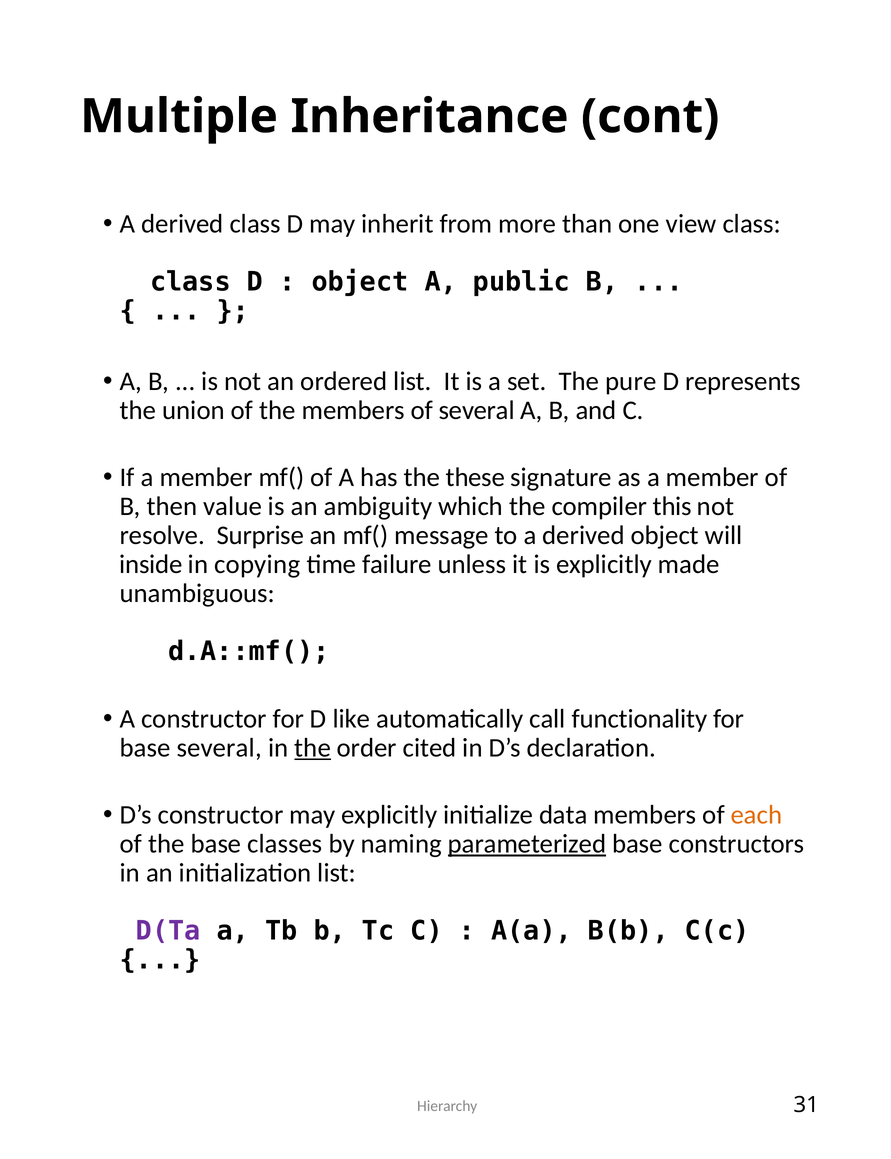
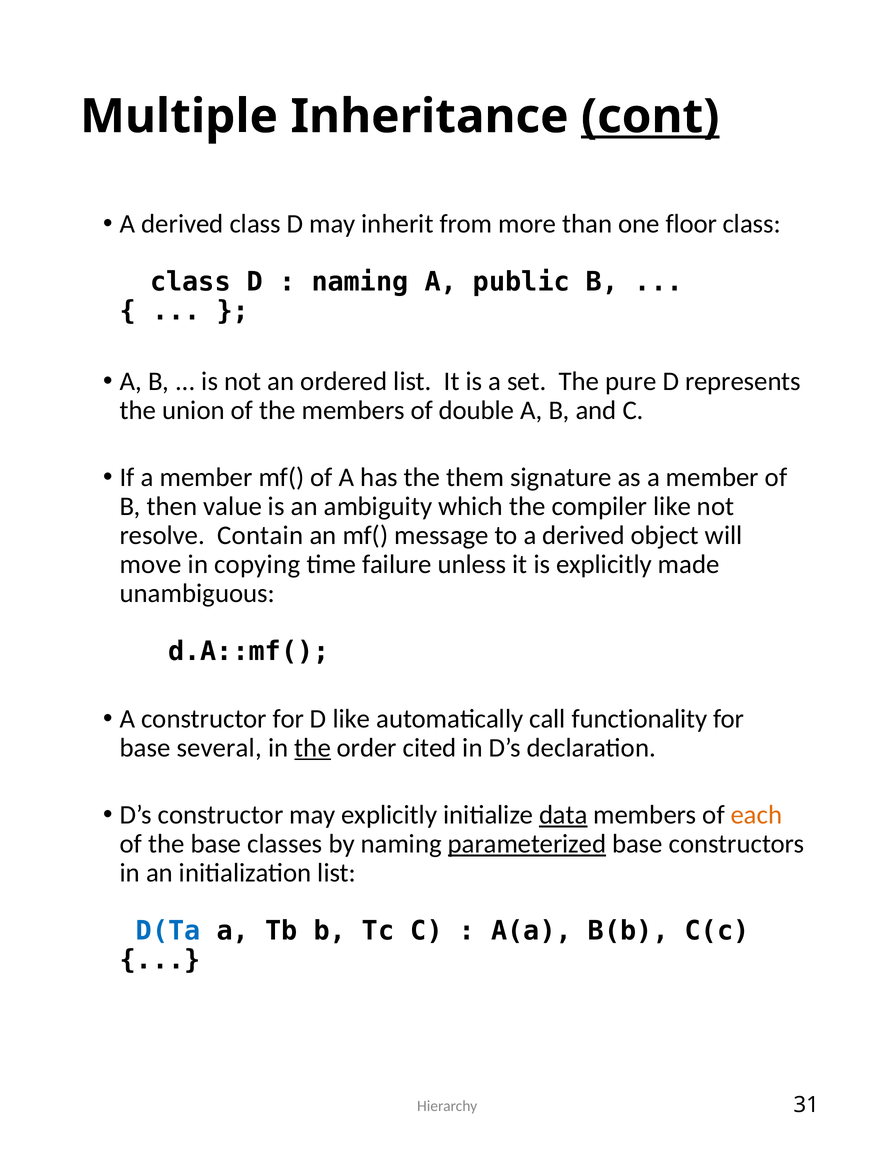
cont underline: none -> present
view: view -> floor
object at (360, 282): object -> naming
of several: several -> double
these: these -> them
compiler this: this -> like
Surprise: Surprise -> Contain
inside: inside -> move
data underline: none -> present
D(Ta colour: purple -> blue
